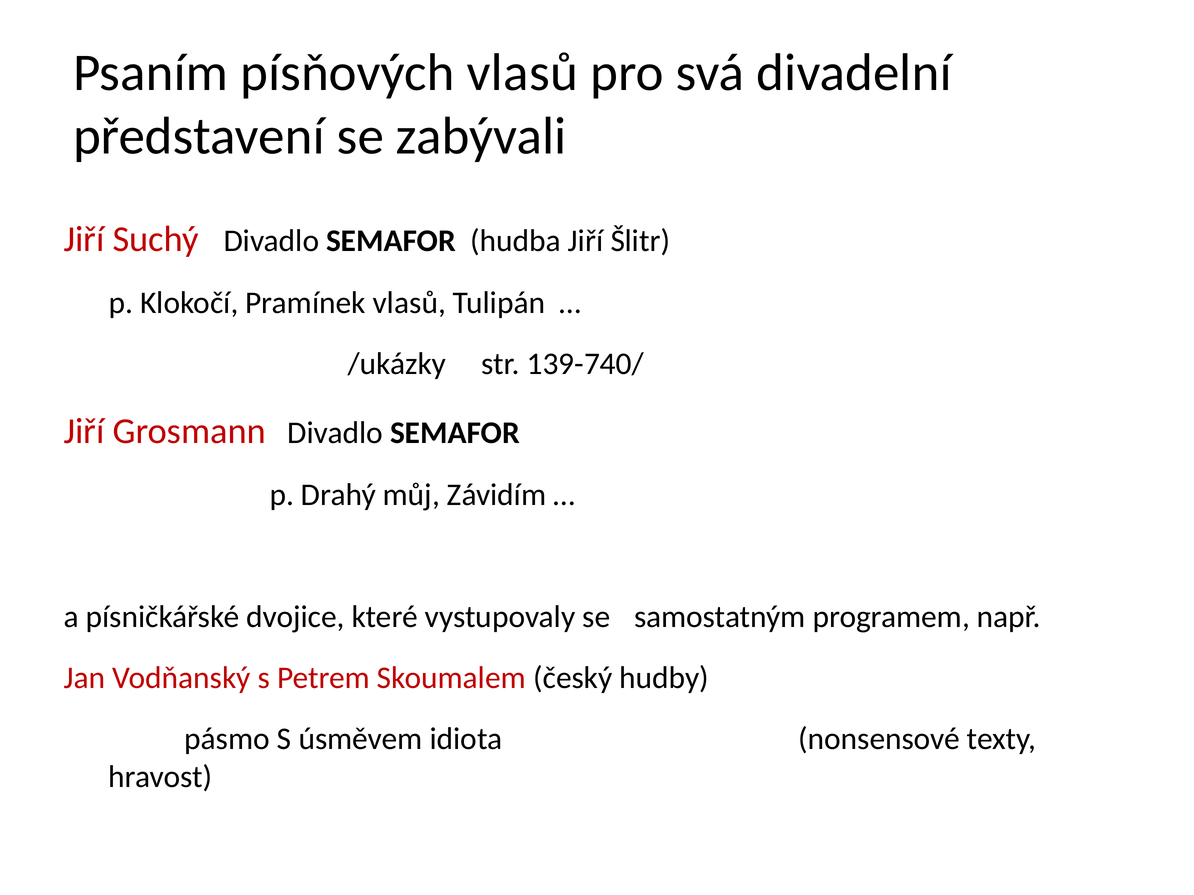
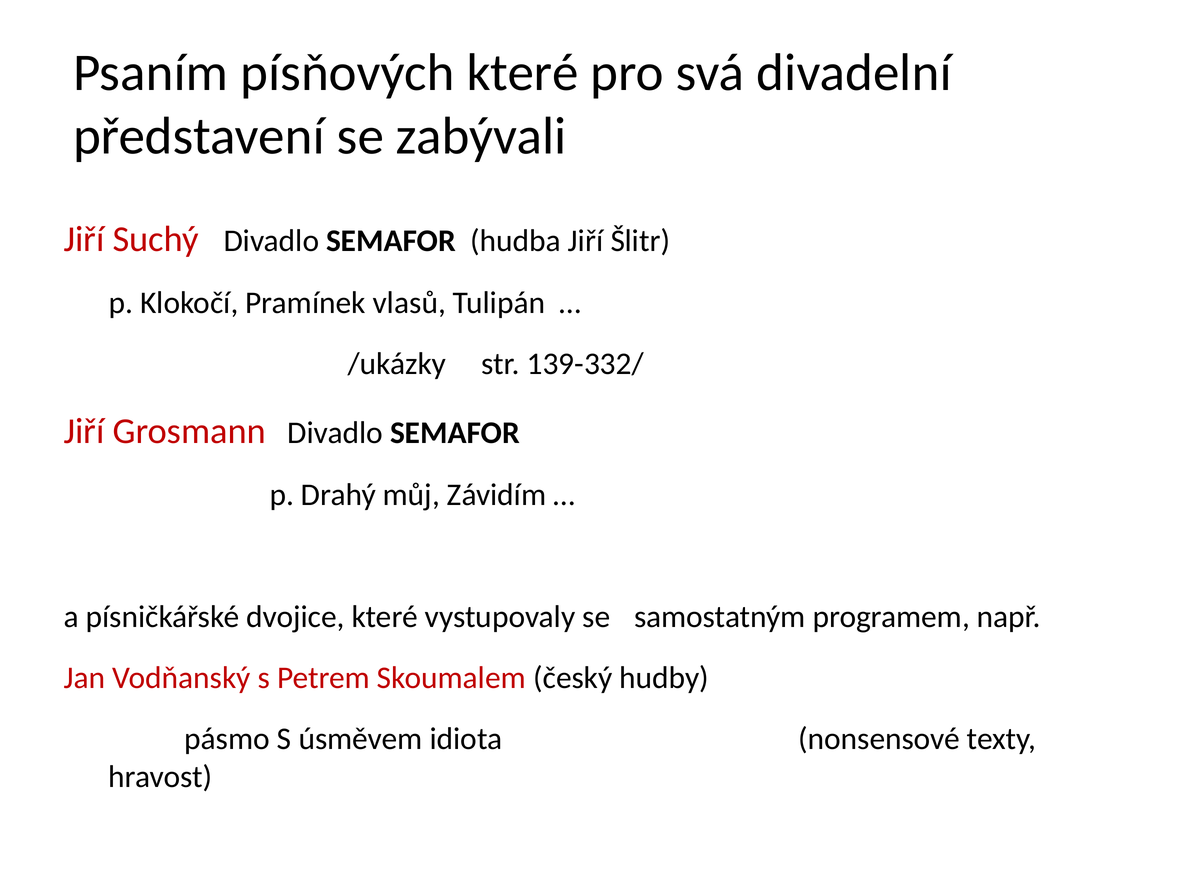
písňových vlasů: vlasů -> které
139-740/: 139-740/ -> 139-332/
